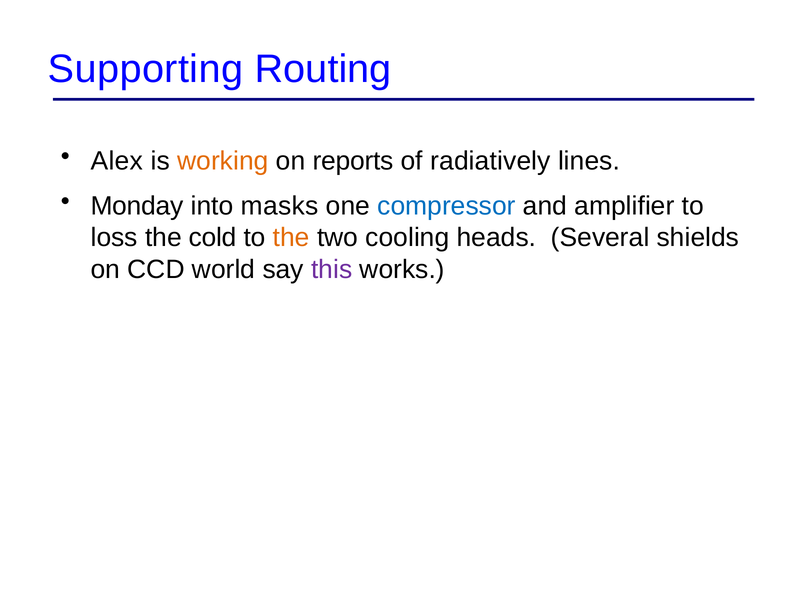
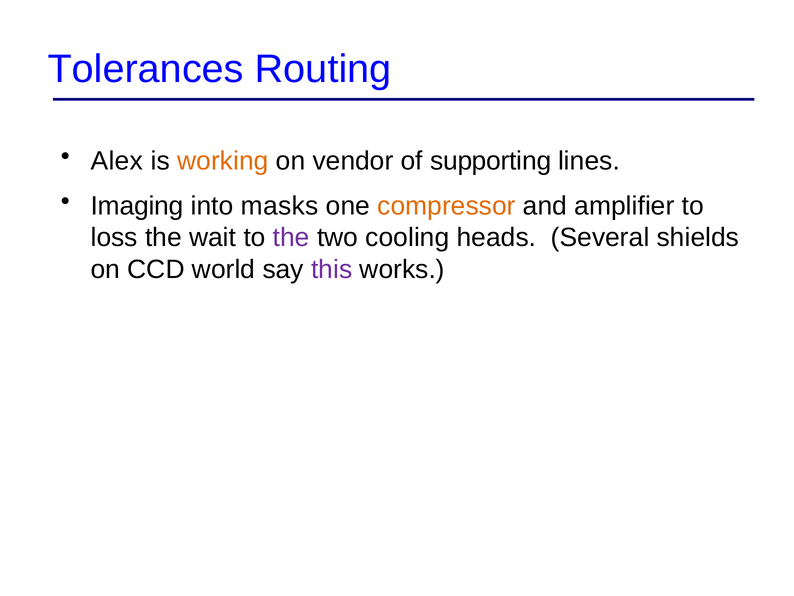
Supporting: Supporting -> Tolerances
reports: reports -> vendor
radiatively: radiatively -> supporting
Monday: Monday -> Imaging
compressor colour: blue -> orange
cold: cold -> wait
the at (291, 237) colour: orange -> purple
